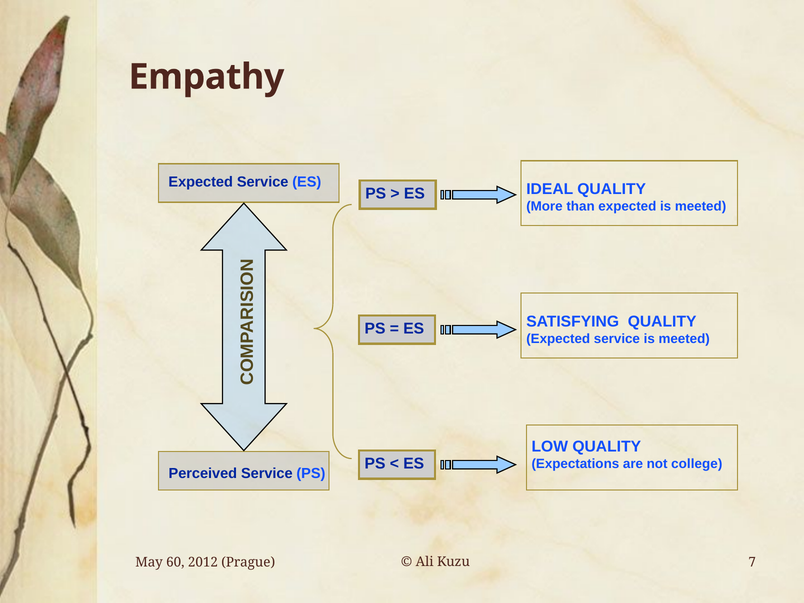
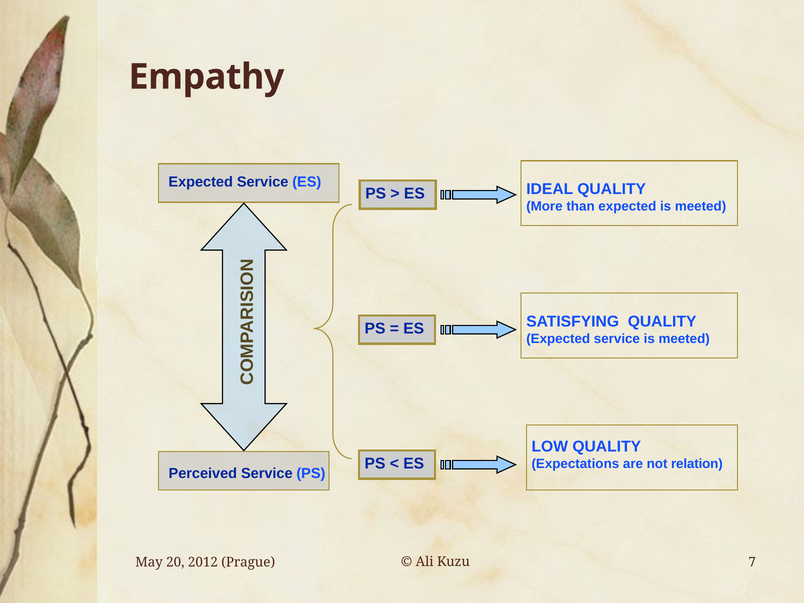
college: college -> relation
60: 60 -> 20
